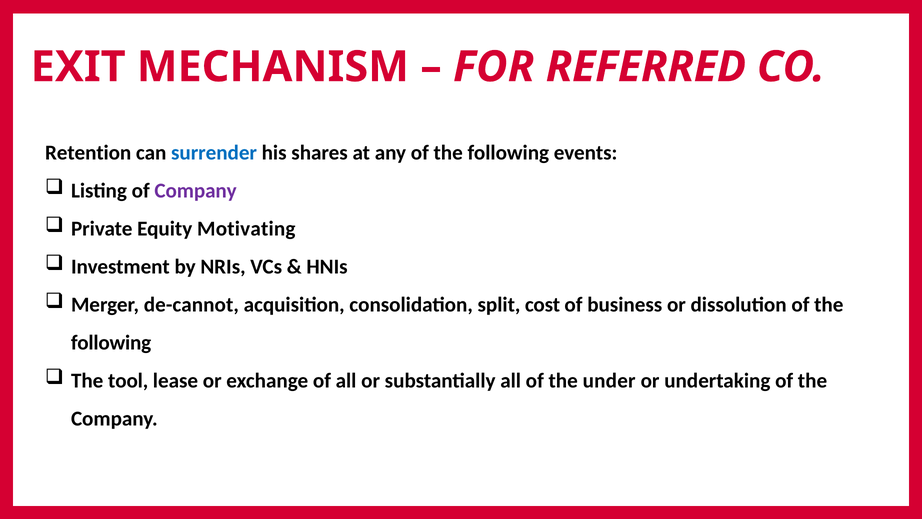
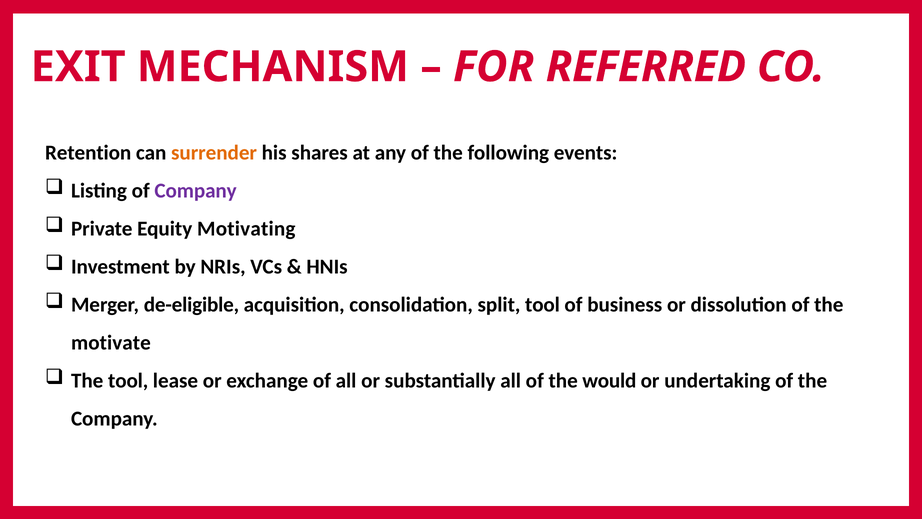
surrender colour: blue -> orange
de-cannot: de-cannot -> de-eligible
split cost: cost -> tool
following at (111, 342): following -> motivate
under: under -> would
